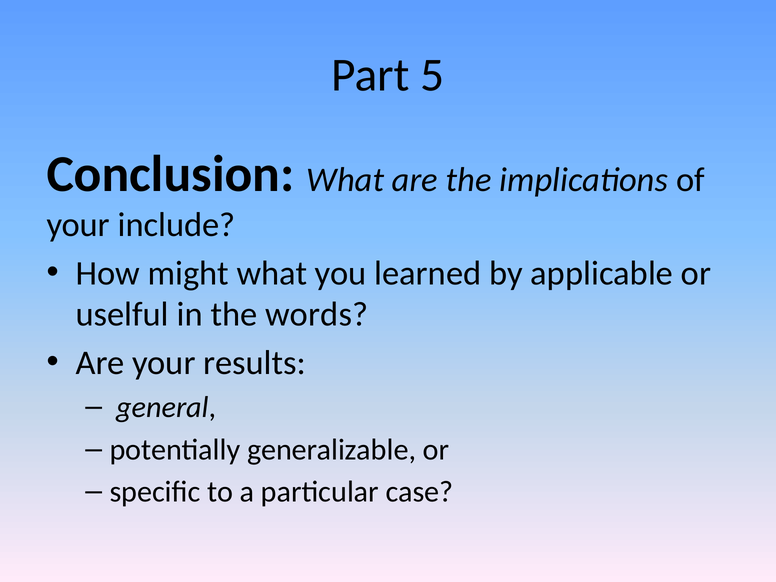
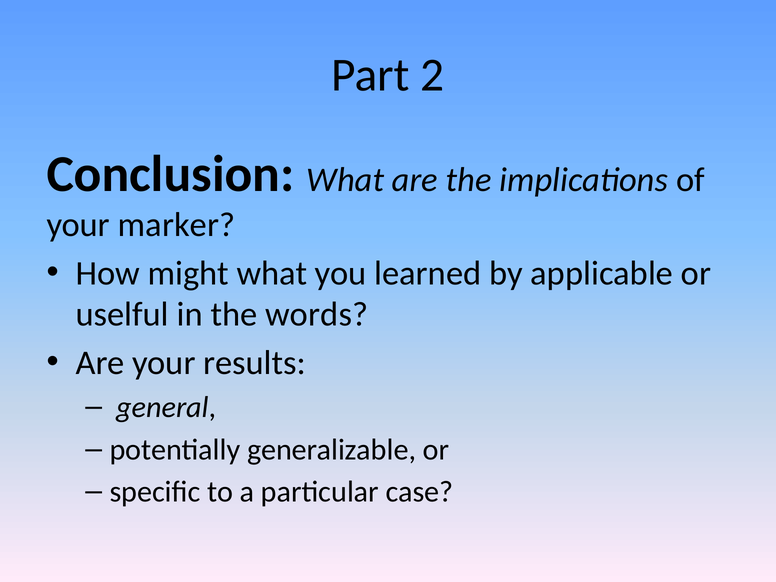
5: 5 -> 2
include: include -> marker
